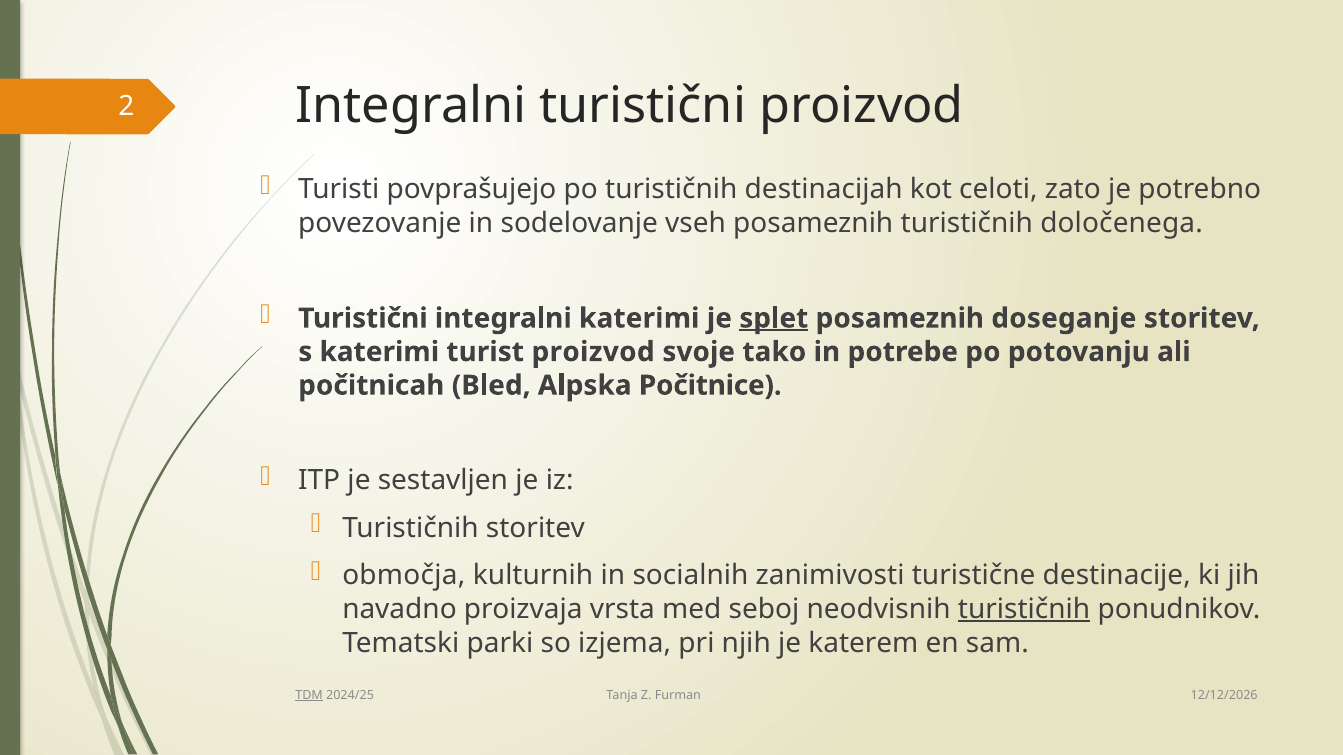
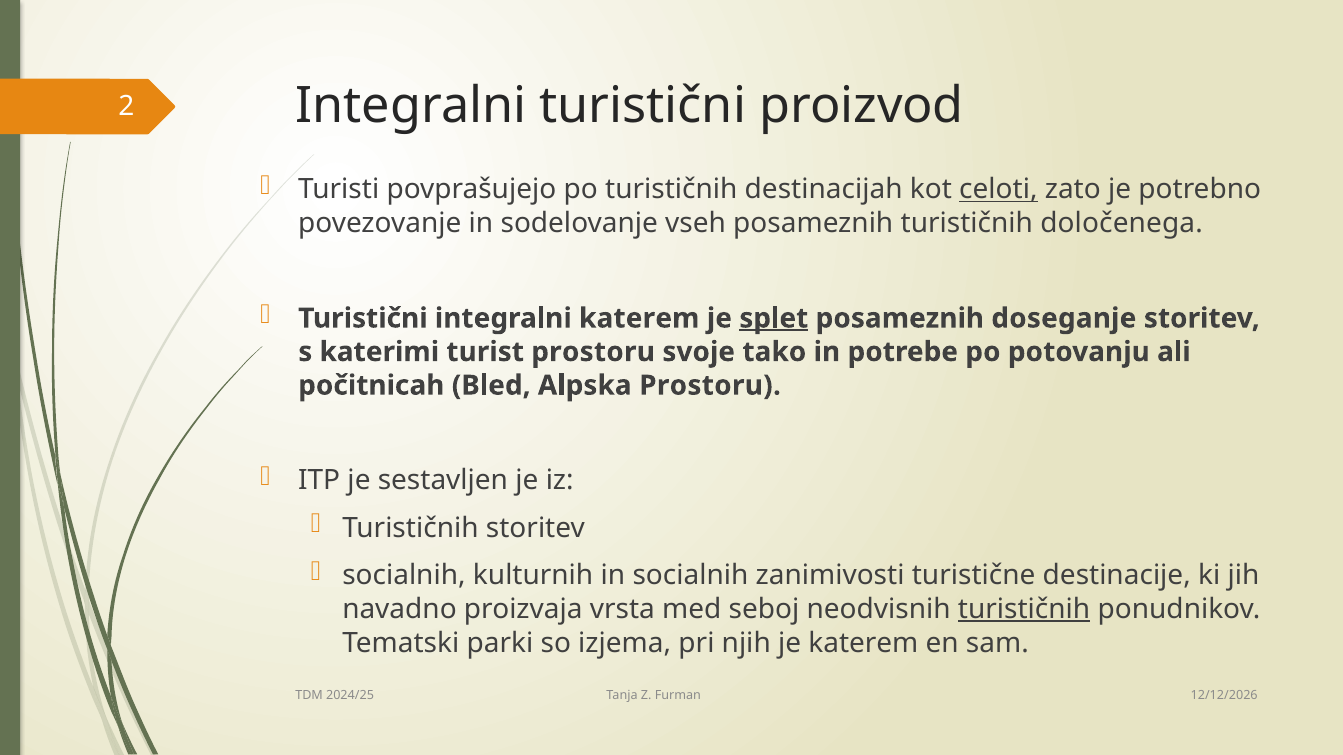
celoti underline: none -> present
integralni katerimi: katerimi -> katerem
turist proizvod: proizvod -> prostoru
Alpska Počitnice: Počitnice -> Prostoru
območja at (404, 576): območja -> socialnih
TDM underline: present -> none
